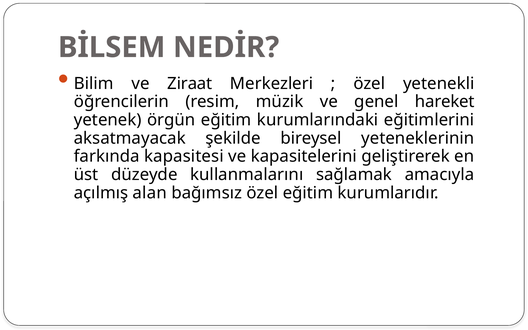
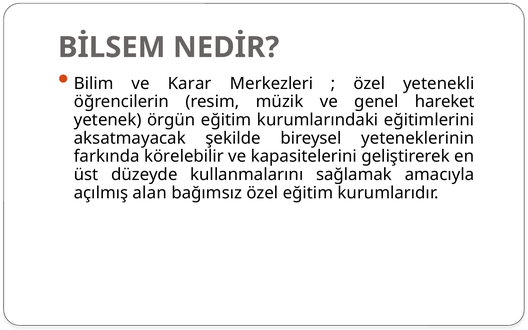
Ziraat: Ziraat -> Karar
kapasitesi: kapasitesi -> körelebilir
